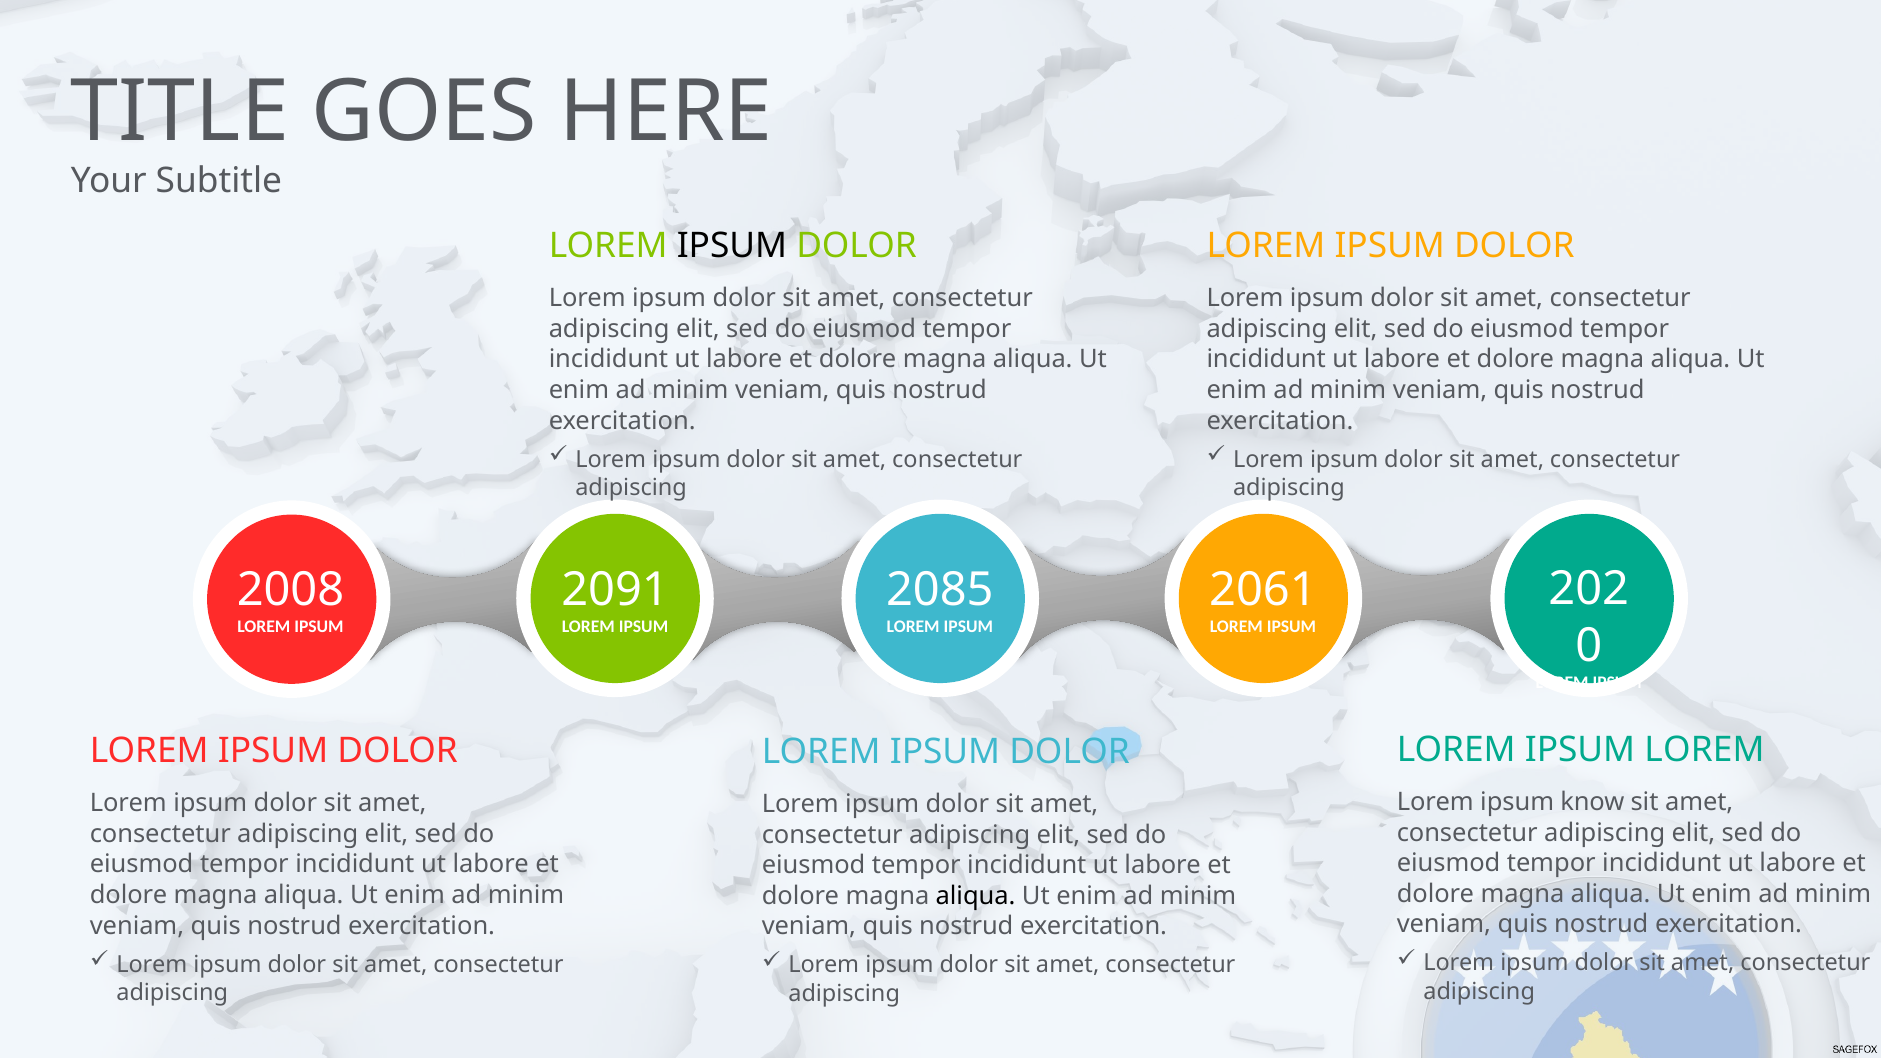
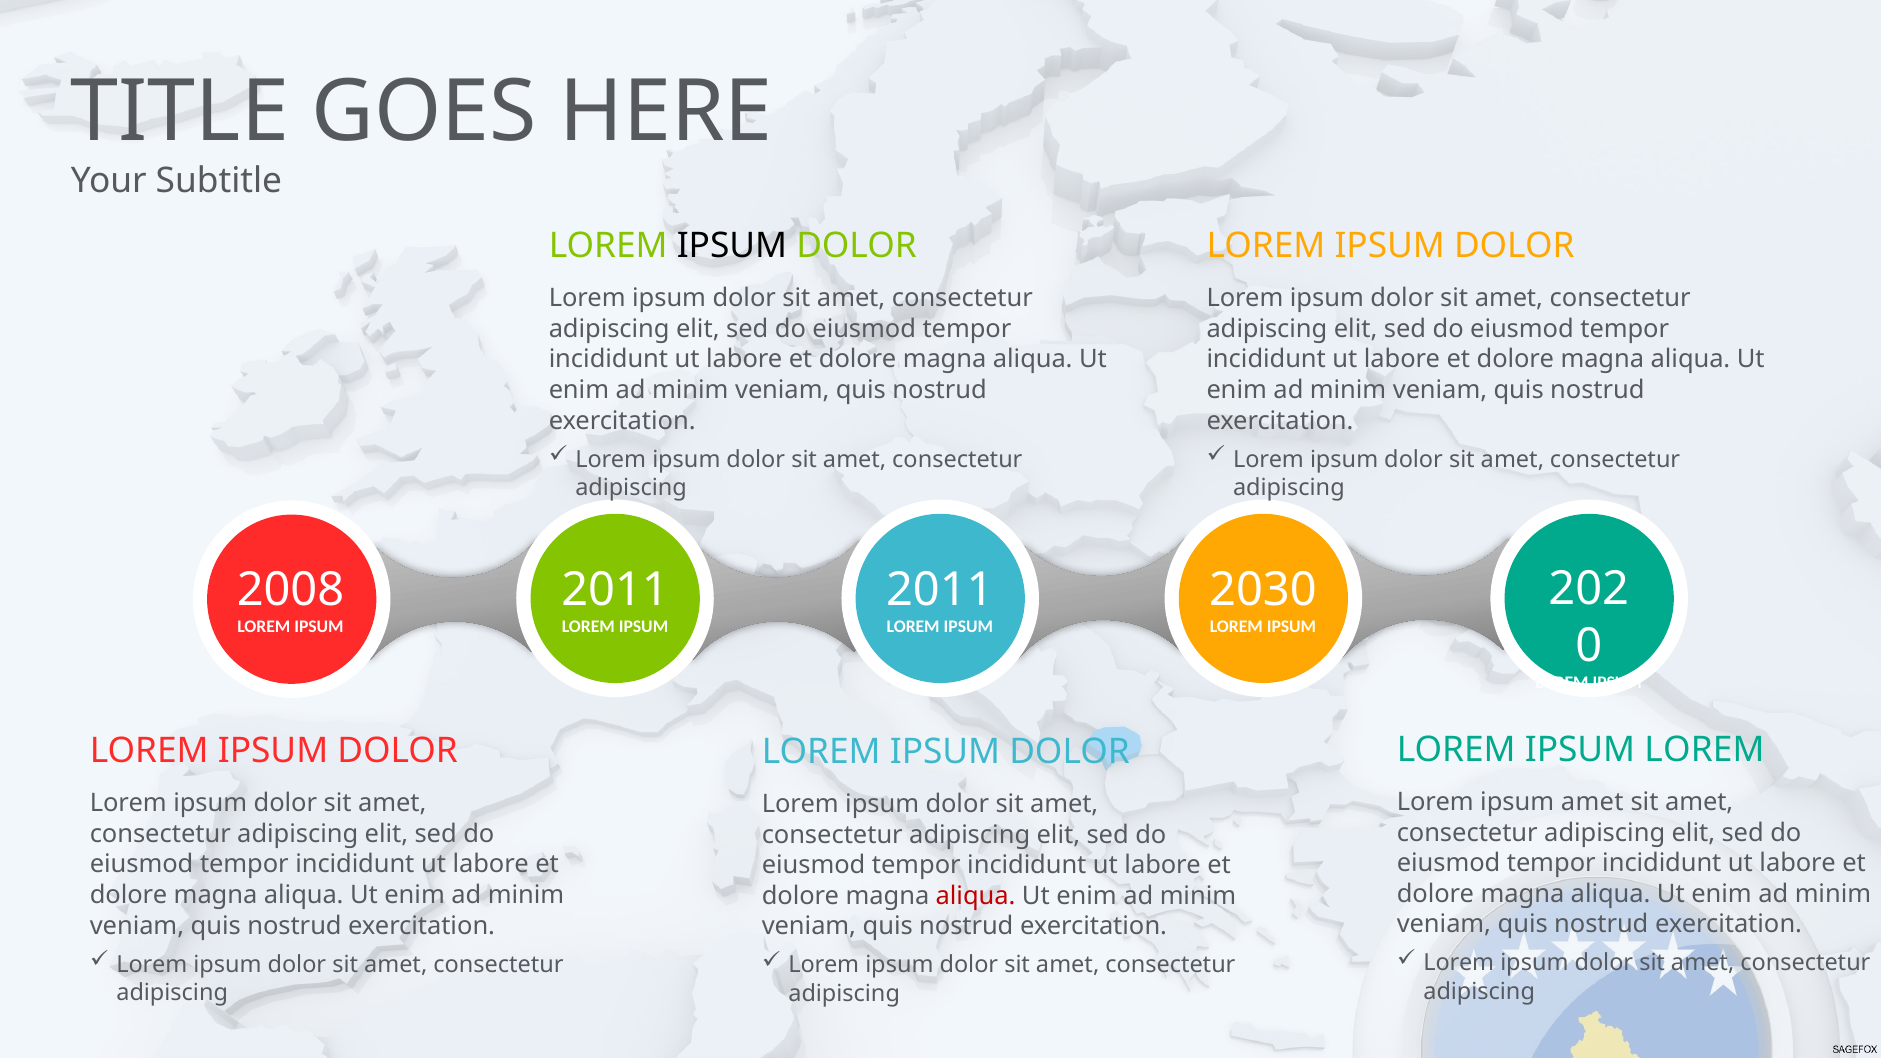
2091 at (615, 590): 2091 -> 2011
2085 at (940, 590): 2085 -> 2011
2061: 2061 -> 2030
ipsum know: know -> amet
aliqua at (976, 896) colour: black -> red
